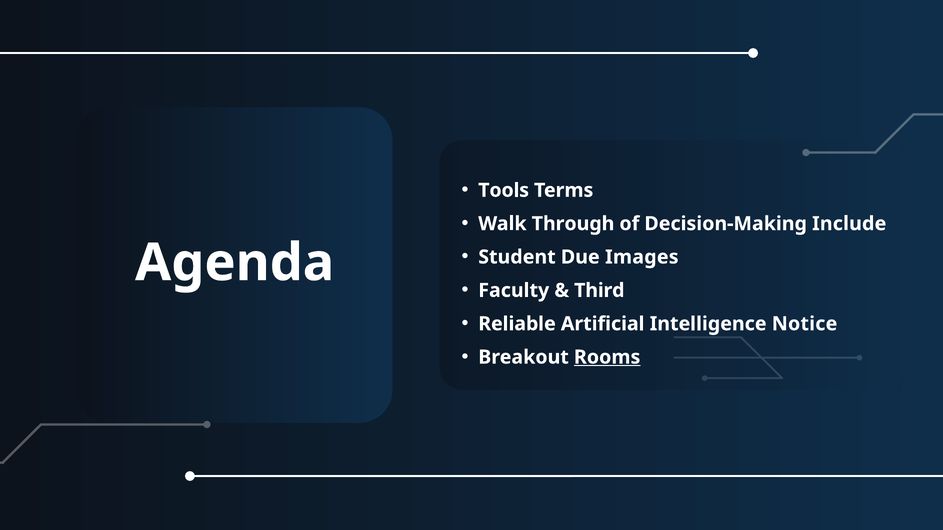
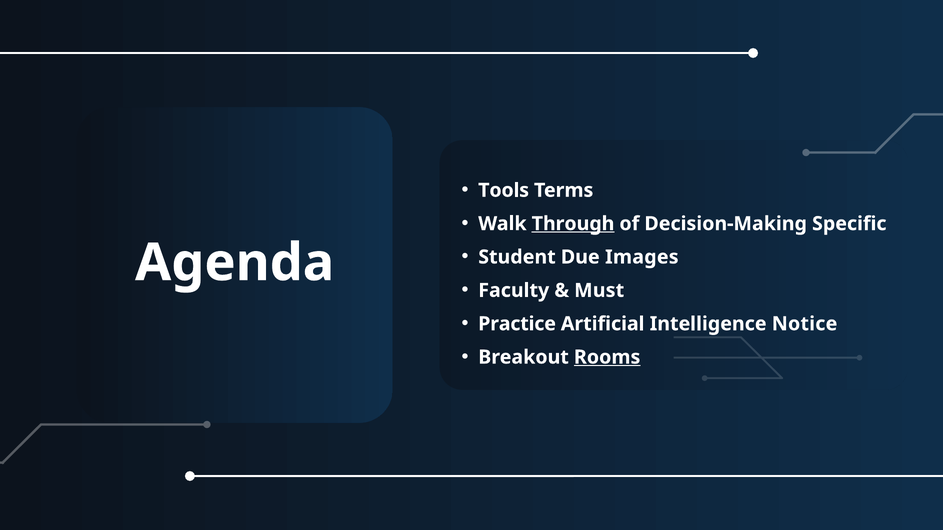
Through underline: none -> present
Include: Include -> Specific
Third: Third -> Must
Reliable: Reliable -> Practice
